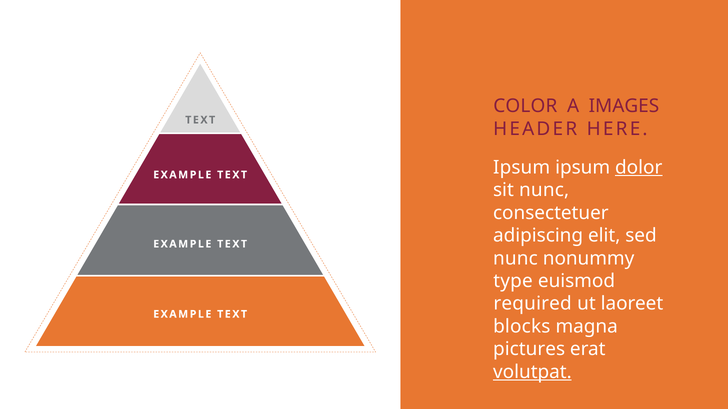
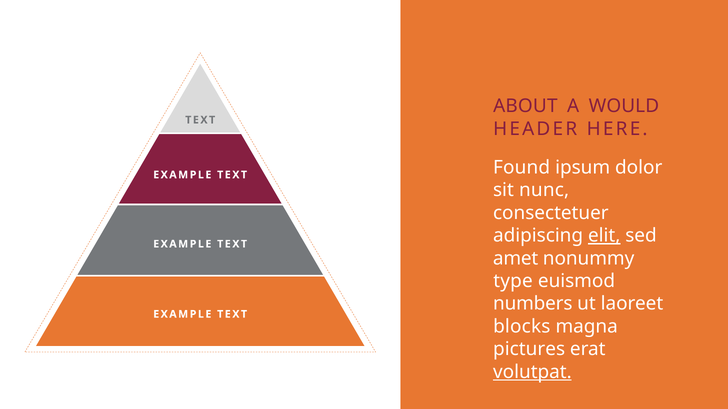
COLOR: COLOR -> ABOUT
IMAGES: IMAGES -> WOULD
Ipsum at (522, 168): Ipsum -> Found
dolor underline: present -> none
elit underline: none -> present
nunc at (515, 259): nunc -> amet
required: required -> numbers
